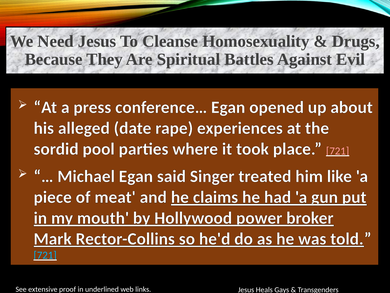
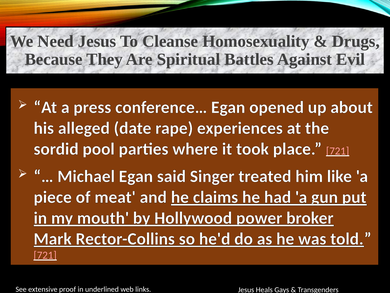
721 at (45, 255) colour: light blue -> pink
